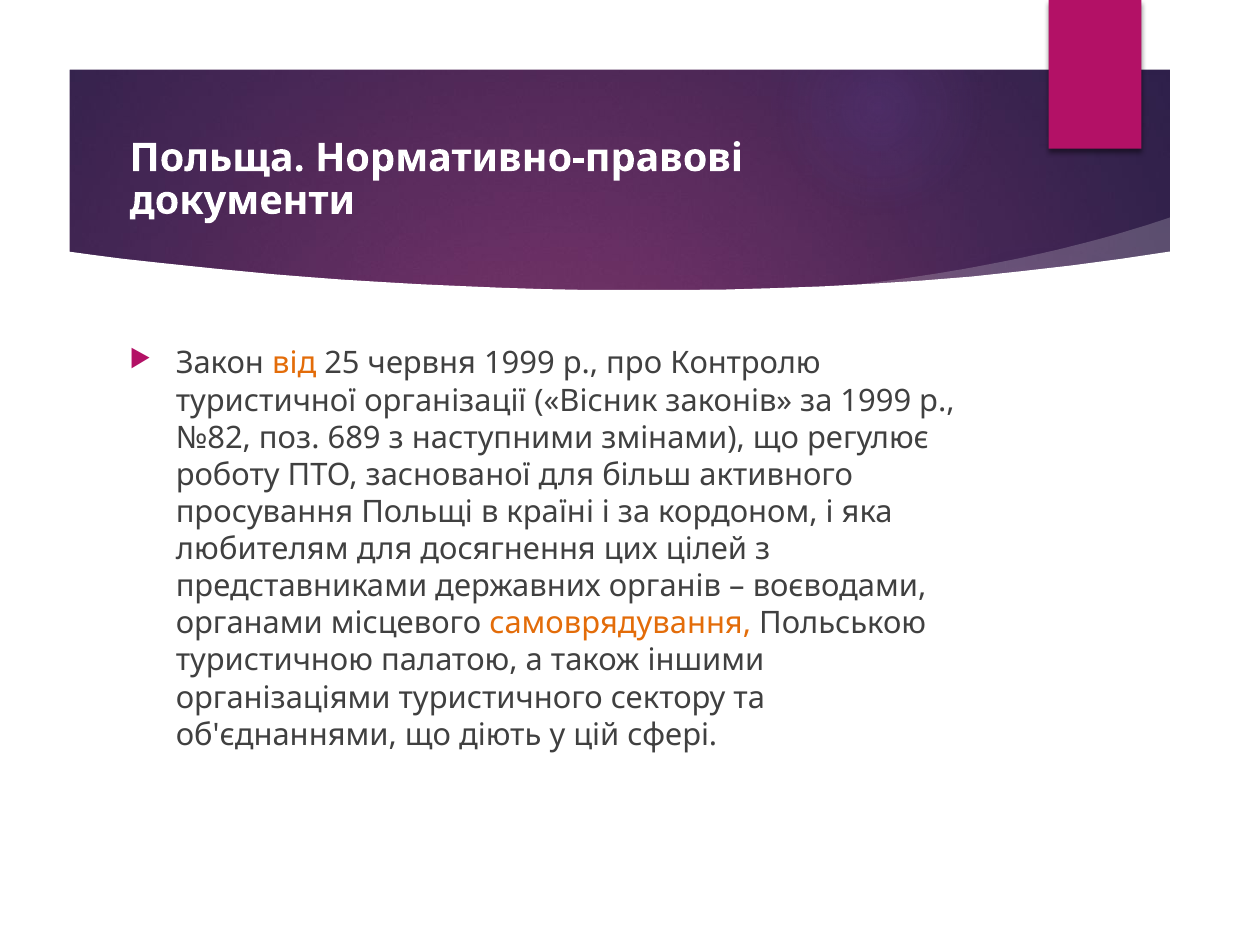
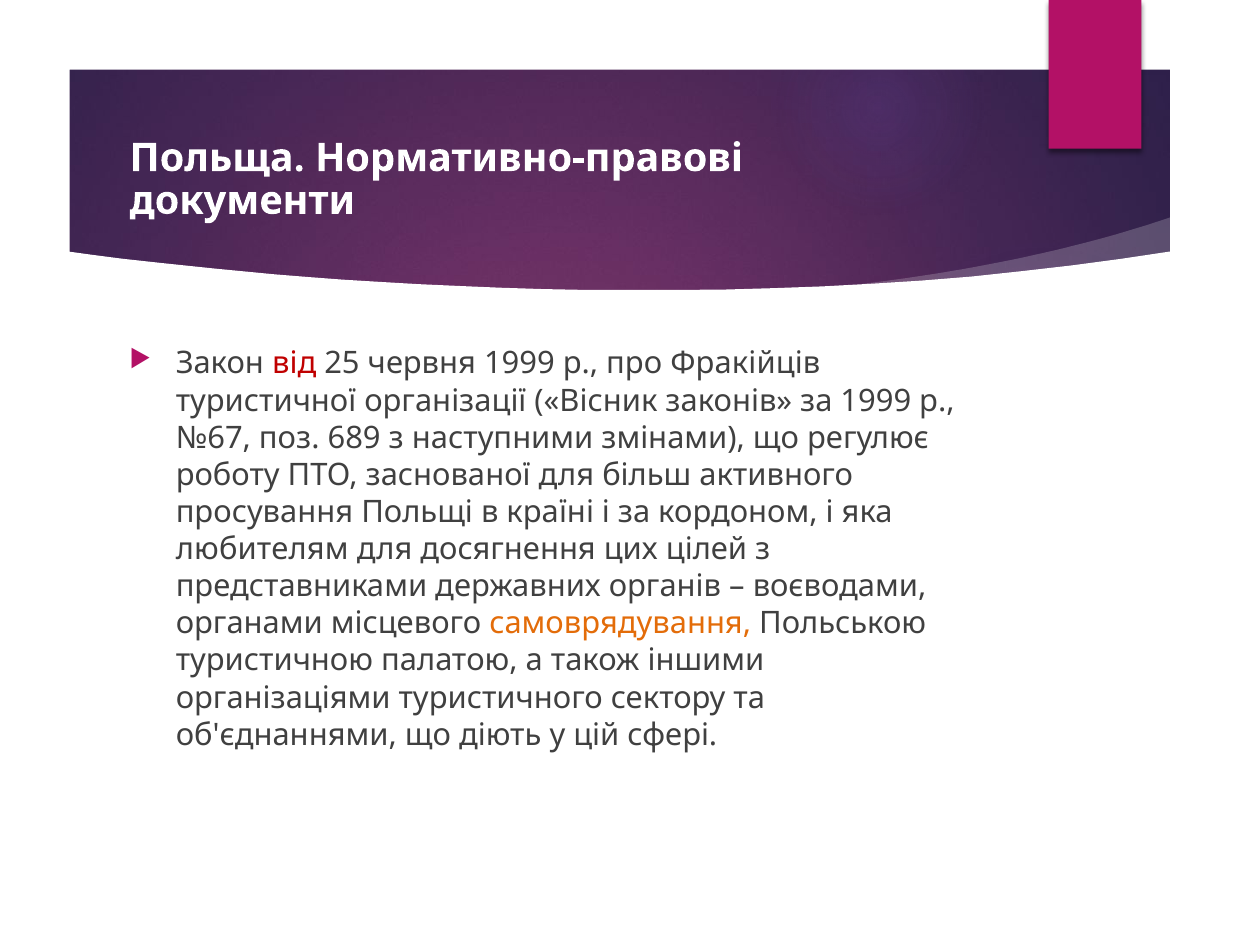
від colour: orange -> red
Контролю: Контролю -> Фракійців
№82: №82 -> №67
